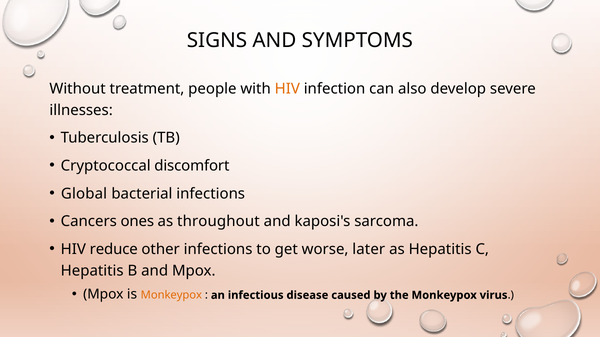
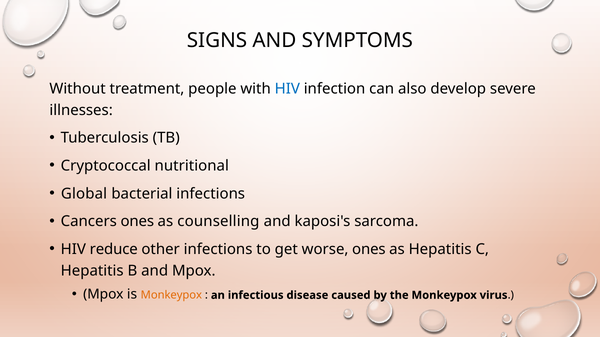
HIV at (287, 89) colour: orange -> blue
discomfort: discomfort -> nutritional
throughout: throughout -> counselling
worse later: later -> ones
